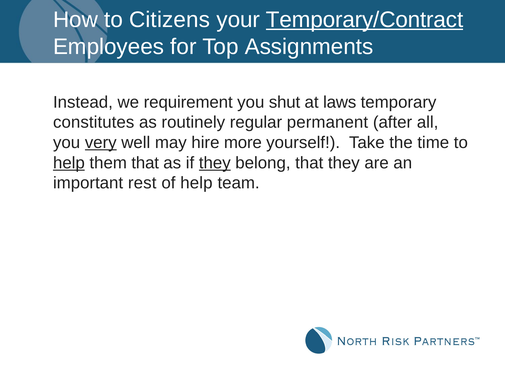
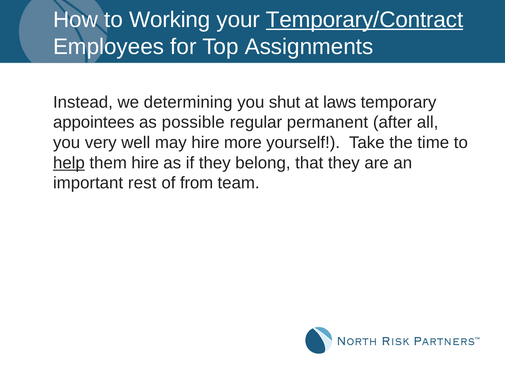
Citizens: Citizens -> Working
requirement: requirement -> determining
constitutes: constitutes -> appointees
routinely: routinely -> possible
very underline: present -> none
them that: that -> hire
they at (215, 163) underline: present -> none
of help: help -> from
